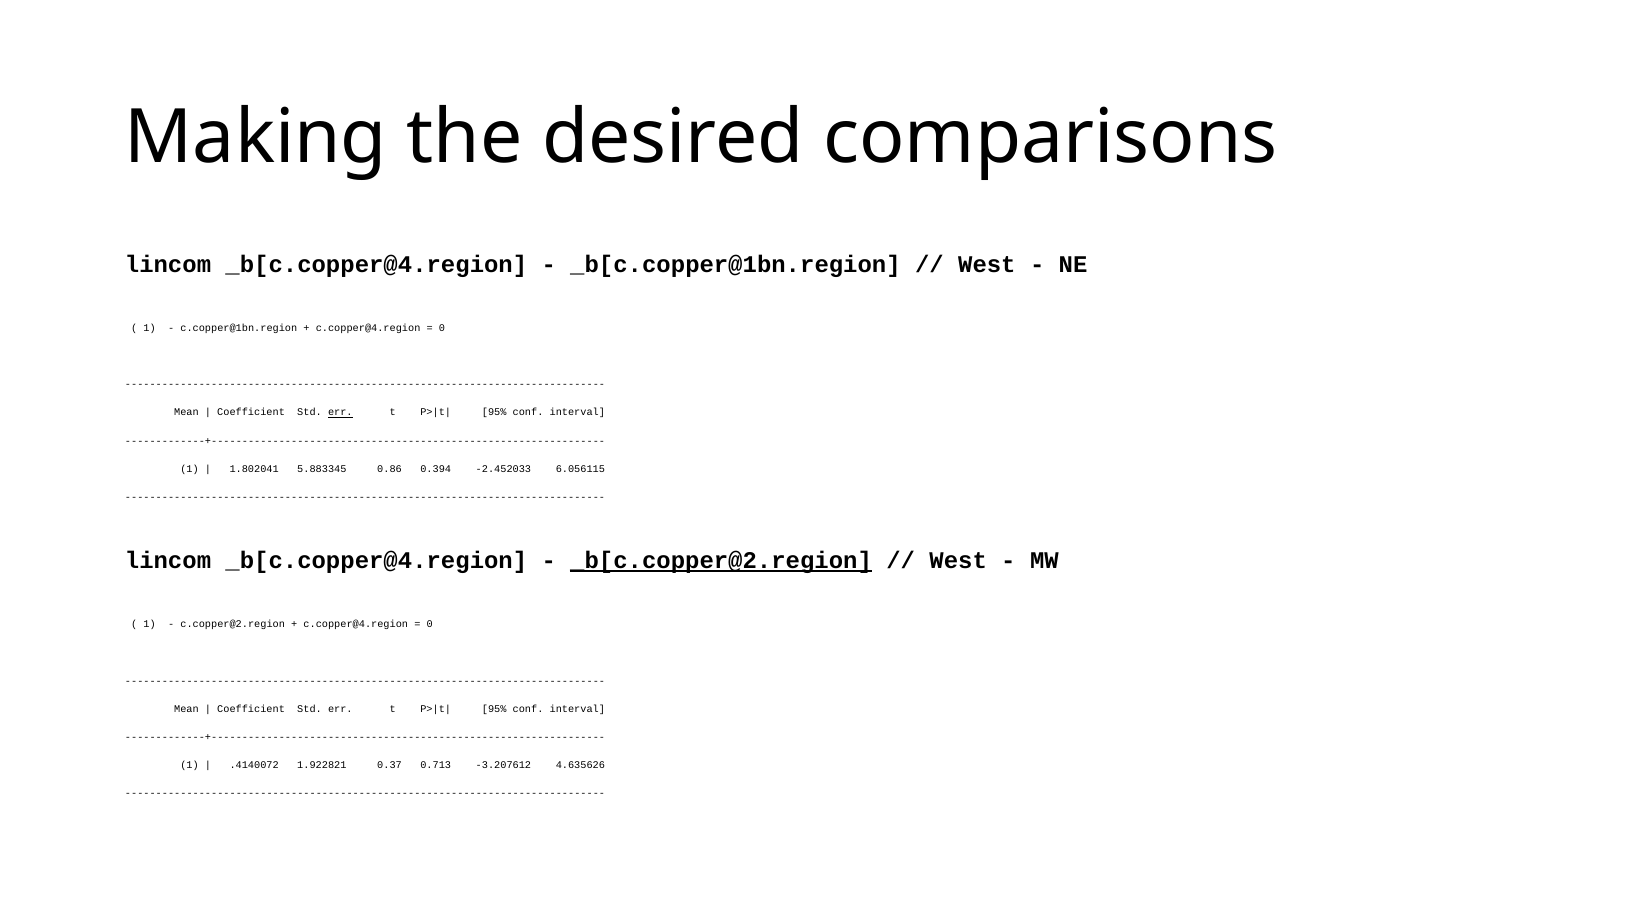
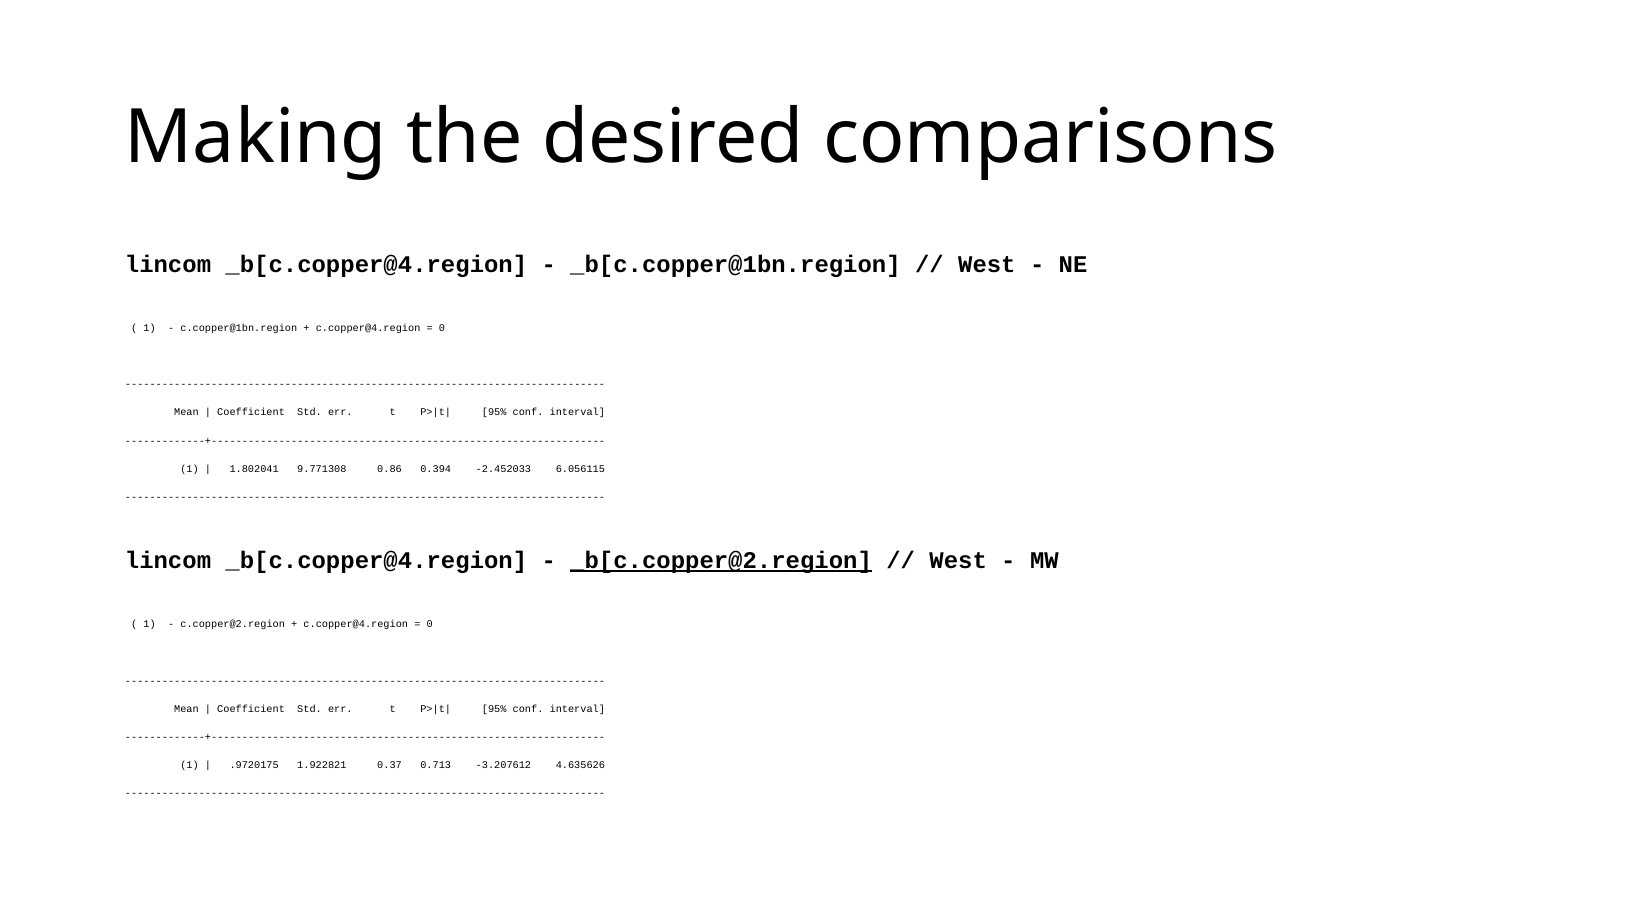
err at (340, 413) underline: present -> none
5.883345: 5.883345 -> 9.771308
.4140072: .4140072 -> .9720175
